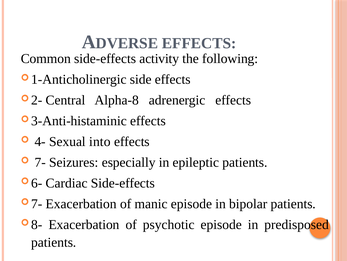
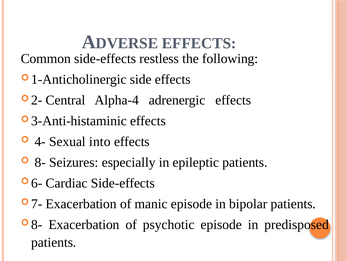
activity: activity -> restless
Alpha-8: Alpha-8 -> Alpha-4
7-: 7- -> 8-
